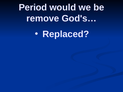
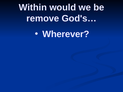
Period: Period -> Within
Replaced: Replaced -> Wherever
